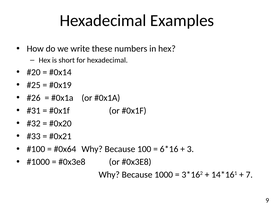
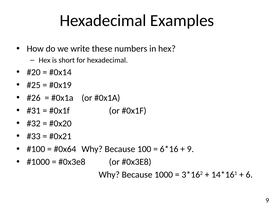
3 at (190, 149): 3 -> 9
7: 7 -> 6
